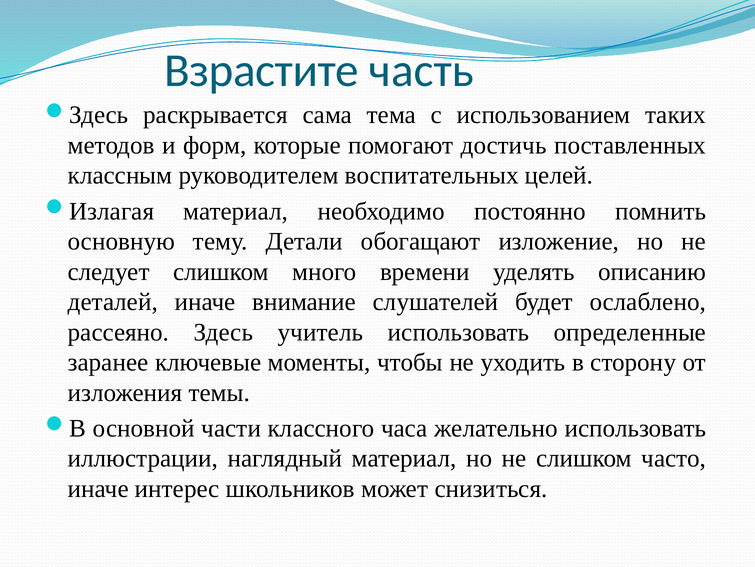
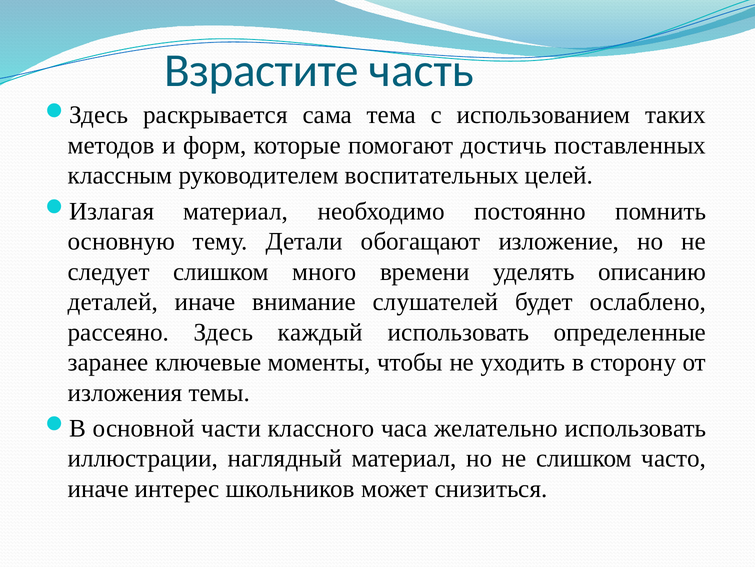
учитель: учитель -> каждый
